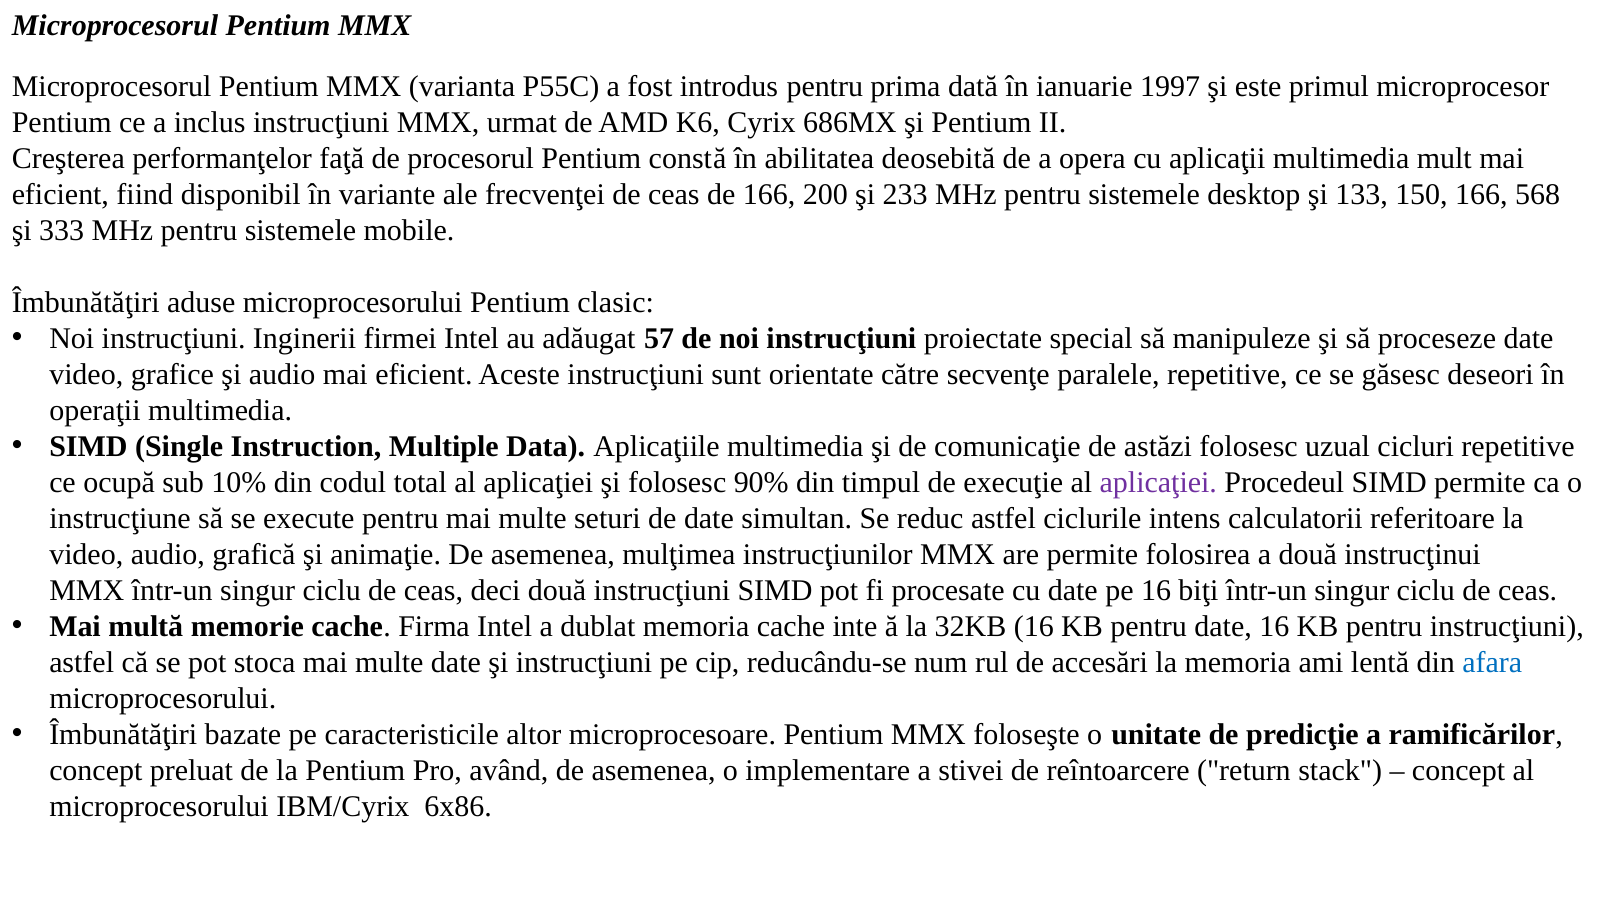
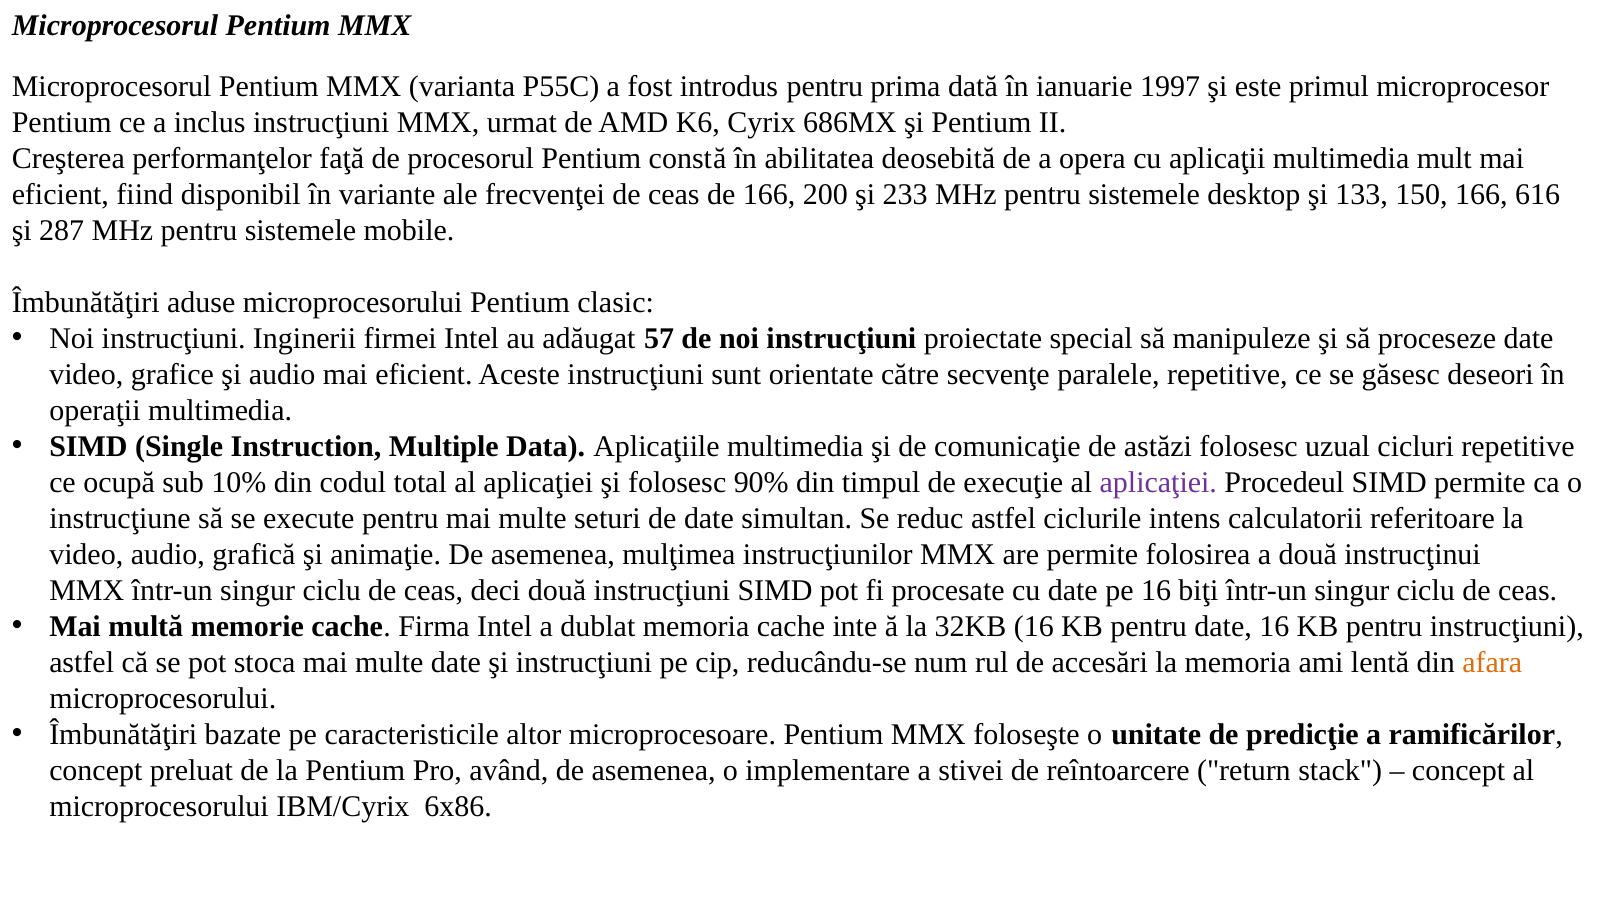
568: 568 -> 616
333: 333 -> 287
afara colour: blue -> orange
